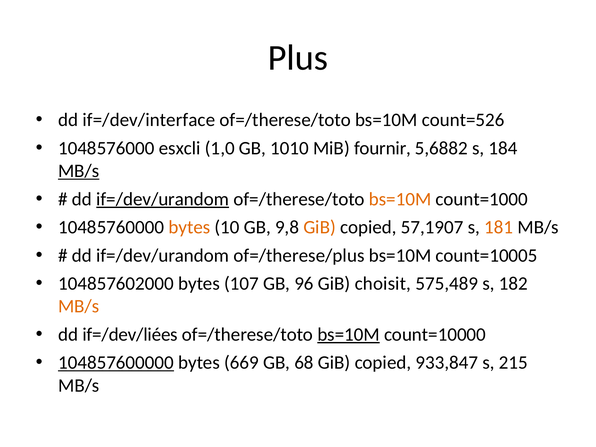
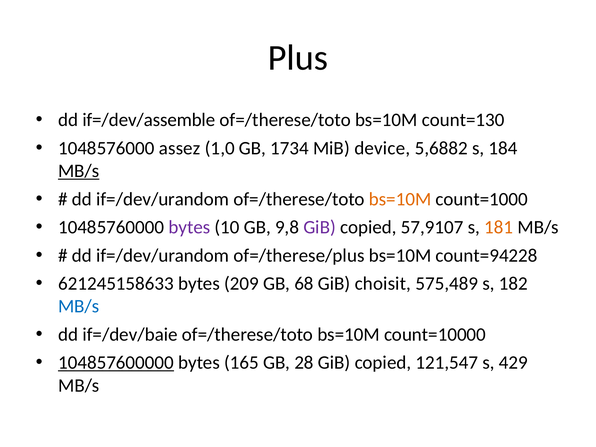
if=/dev/interface: if=/dev/interface -> if=/dev/assemble
count=526: count=526 -> count=130
esxcli: esxcli -> assez
1010: 1010 -> 1734
fournir: fournir -> device
if=/dev/urandom at (163, 199) underline: present -> none
bytes at (189, 227) colour: orange -> purple
GiB at (320, 227) colour: orange -> purple
57,1907: 57,1907 -> 57,9107
count=10005: count=10005 -> count=94228
104857602000: 104857602000 -> 621245158633
107: 107 -> 209
96: 96 -> 68
MB/s at (79, 306) colour: orange -> blue
if=/dev/liées: if=/dev/liées -> if=/dev/baie
bs=10M at (349, 334) underline: present -> none
669: 669 -> 165
68: 68 -> 28
933,847: 933,847 -> 121,547
215: 215 -> 429
